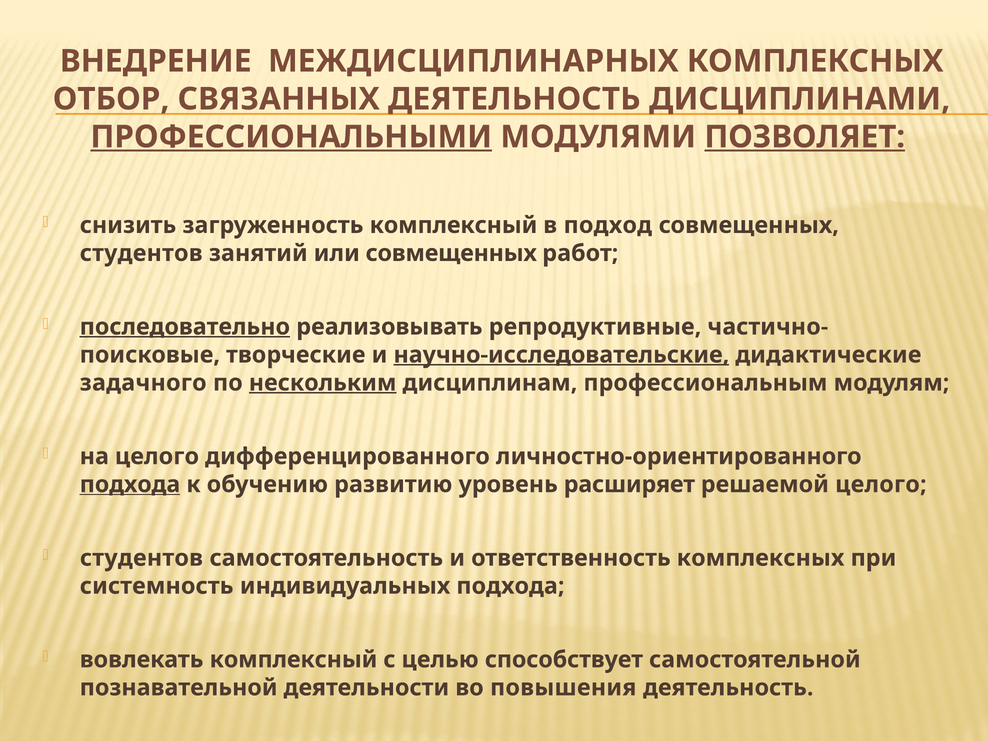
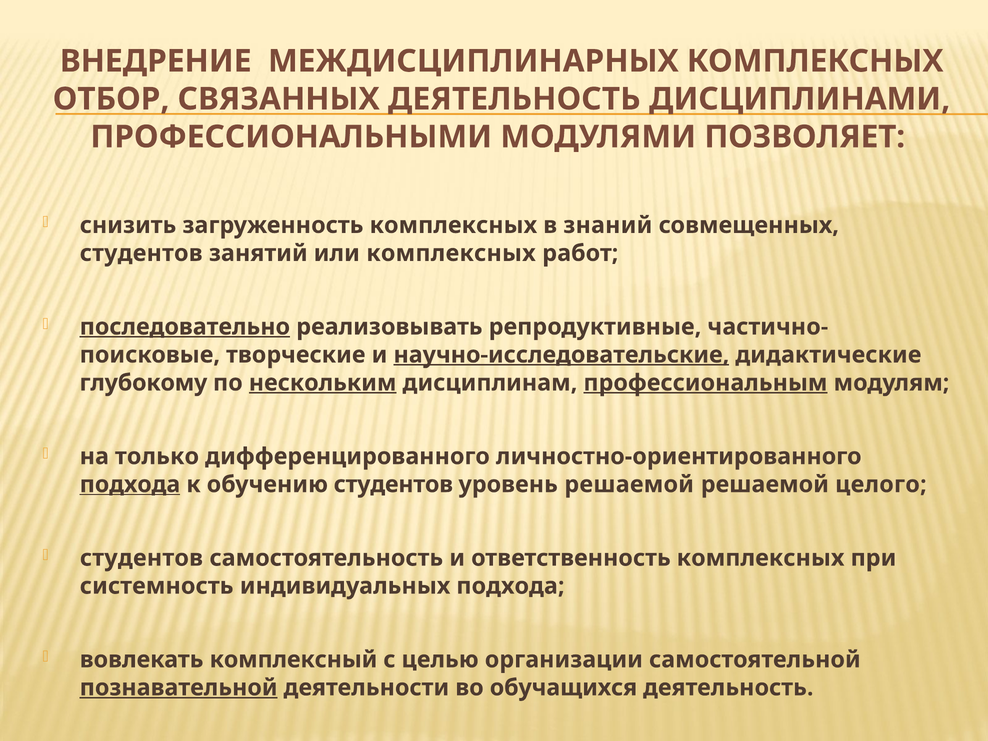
ПРОФЕССИОНАЛЬНЫМИ underline: present -> none
ПОЗВОЛЯЕТ underline: present -> none
загруженность комплексный: комплексный -> комплексных
подход: подход -> знаний
или совмещенных: совмещенных -> комплексных
задачного: задачного -> глубокому
профессиональным underline: none -> present
на целого: целого -> только
обучению развитию: развитию -> студентов
уровень расширяет: расширяет -> решаемой
способствует: способствует -> организации
познавательной underline: none -> present
повышения: повышения -> обучащихся
